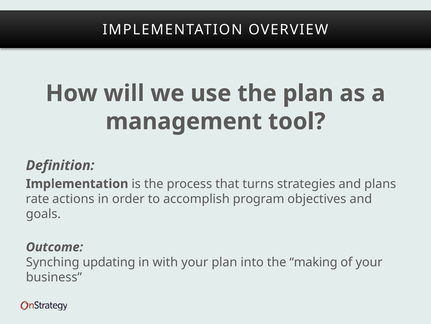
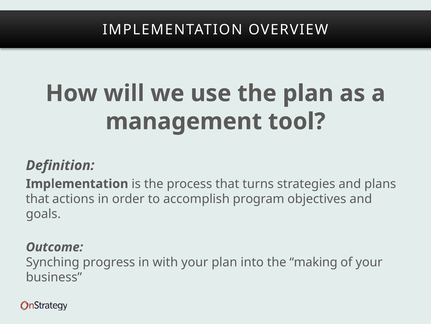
rate at (37, 199): rate -> that
updating: updating -> progress
